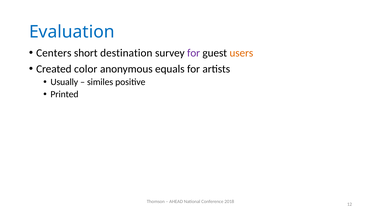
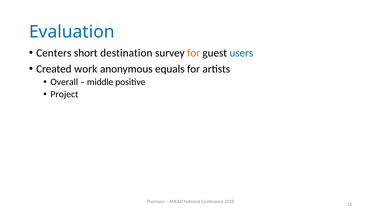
for at (194, 53) colour: purple -> orange
users colour: orange -> blue
color: color -> work
Usually: Usually -> Overall
similes: similes -> middle
Printed: Printed -> Project
